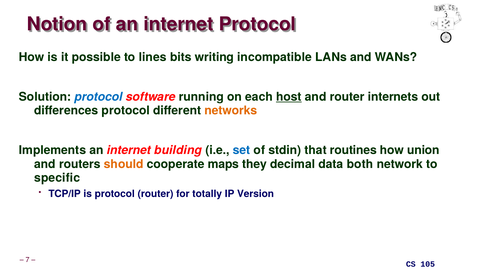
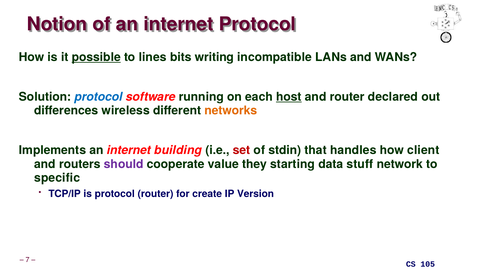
possible underline: none -> present
internets: internets -> declared
differences protocol: protocol -> wireless
set colour: blue -> red
routines: routines -> handles
union: union -> client
should colour: orange -> purple
maps: maps -> value
decimal: decimal -> starting
both: both -> stuff
totally: totally -> create
